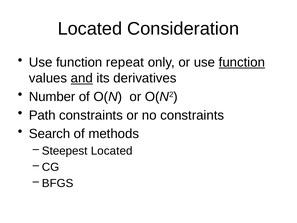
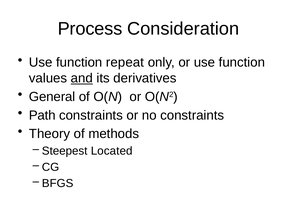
Located at (90, 29): Located -> Process
function at (242, 62) underline: present -> none
Number: Number -> General
Search: Search -> Theory
